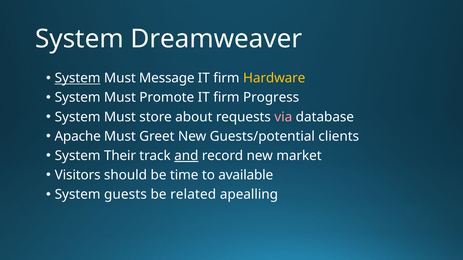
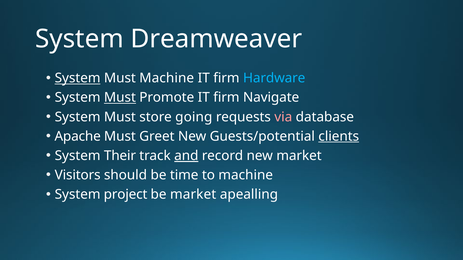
Must Message: Message -> Machine
Hardware colour: yellow -> light blue
Must at (120, 98) underline: none -> present
Progress: Progress -> Navigate
about: about -> going
clients underline: none -> present
to available: available -> machine
guests: guests -> project
be related: related -> market
